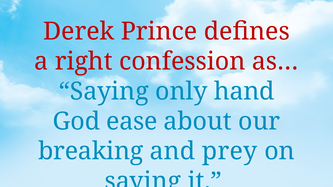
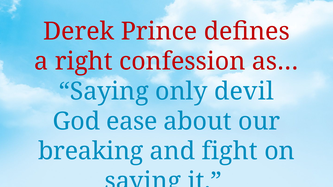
hand: hand -> devil
prey: prey -> fight
